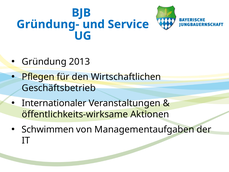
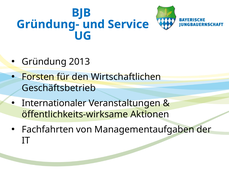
Pflegen: Pflegen -> Forsten
Schwimmen: Schwimmen -> Fachfahrten
